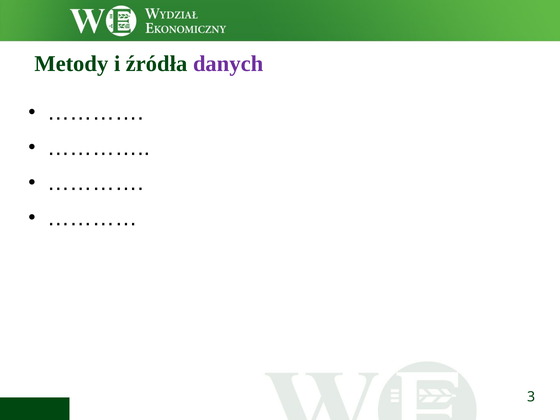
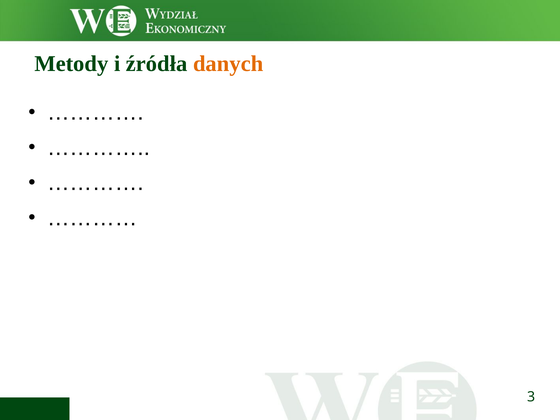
danych colour: purple -> orange
